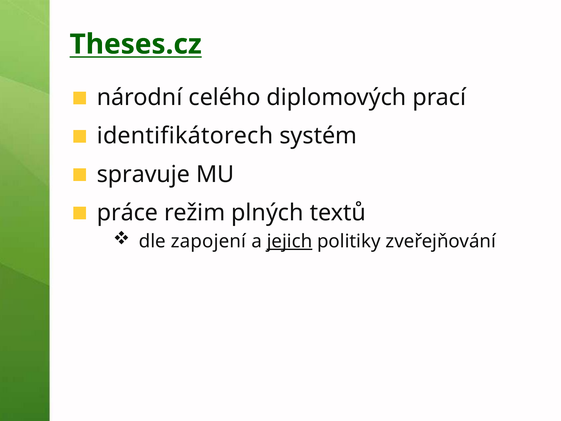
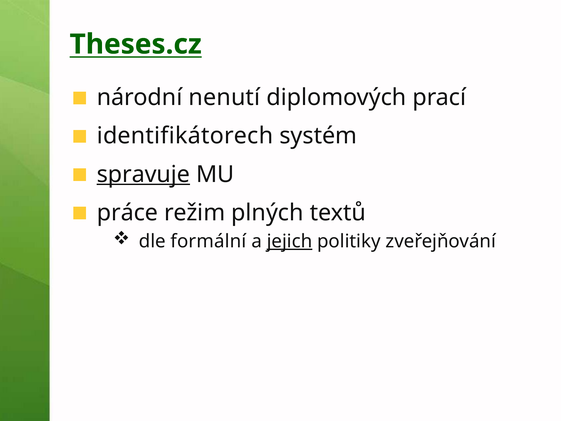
celého: celého -> nenutí
spravuje underline: none -> present
zapojení: zapojení -> formální
